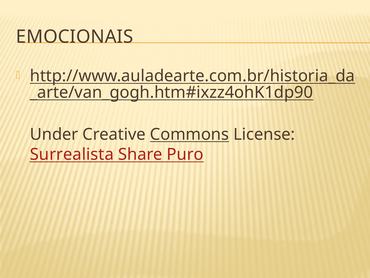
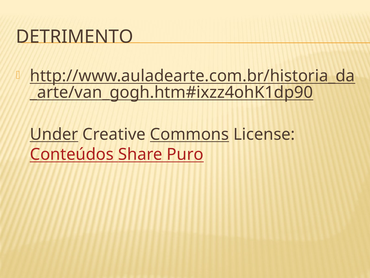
EMOCIONAIS: EMOCIONAIS -> DETRIMENTO
Under underline: none -> present
Surrealista: Surrealista -> Conteúdos
